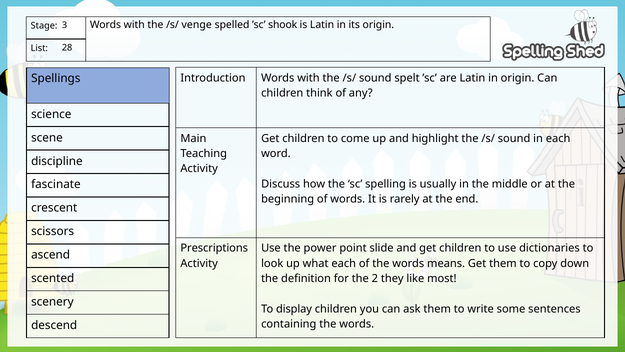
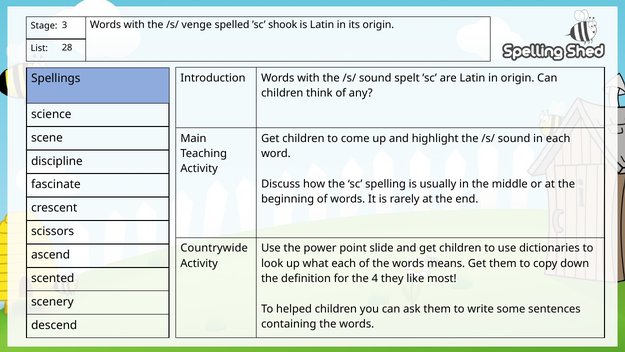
Prescriptions: Prescriptions -> Countrywide
2: 2 -> 4
display: display -> helped
